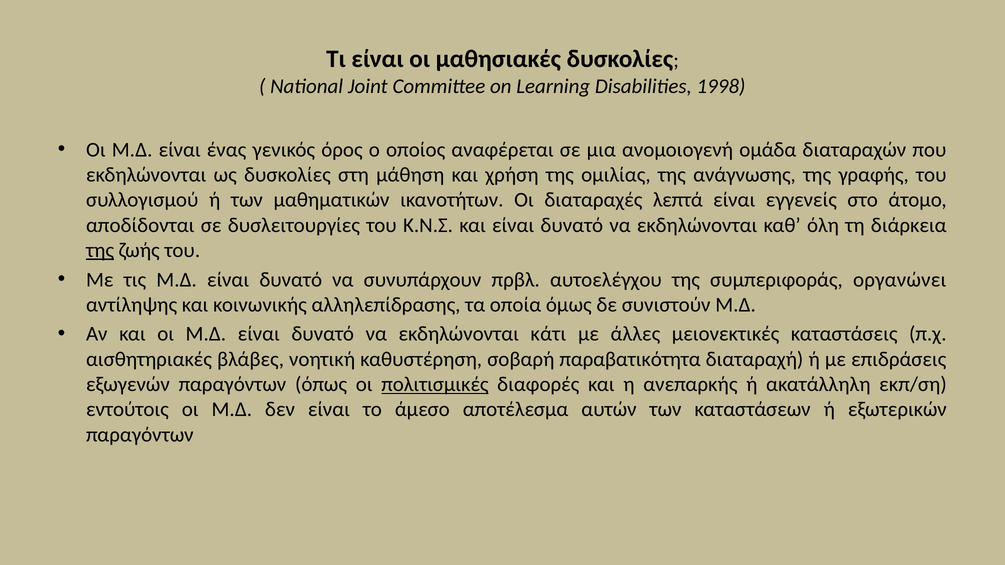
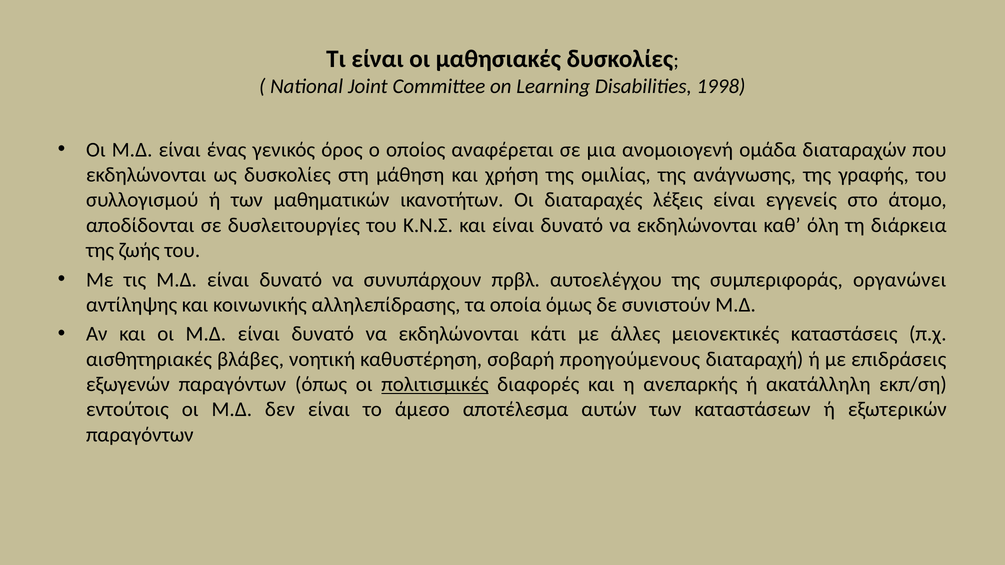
λεπτά: λεπτά -> λέξεις
της at (100, 250) underline: present -> none
παραβατικότητα: παραβατικότητα -> προηγούμενους
